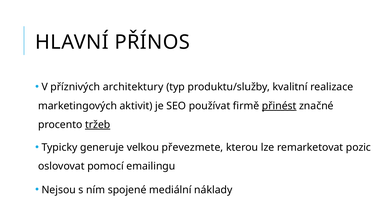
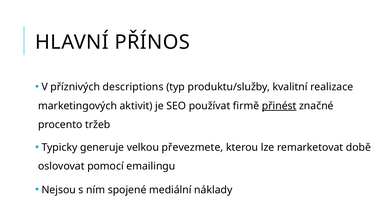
architektury: architektury -> descriptions
tržeb underline: present -> none
pozic: pozic -> době
